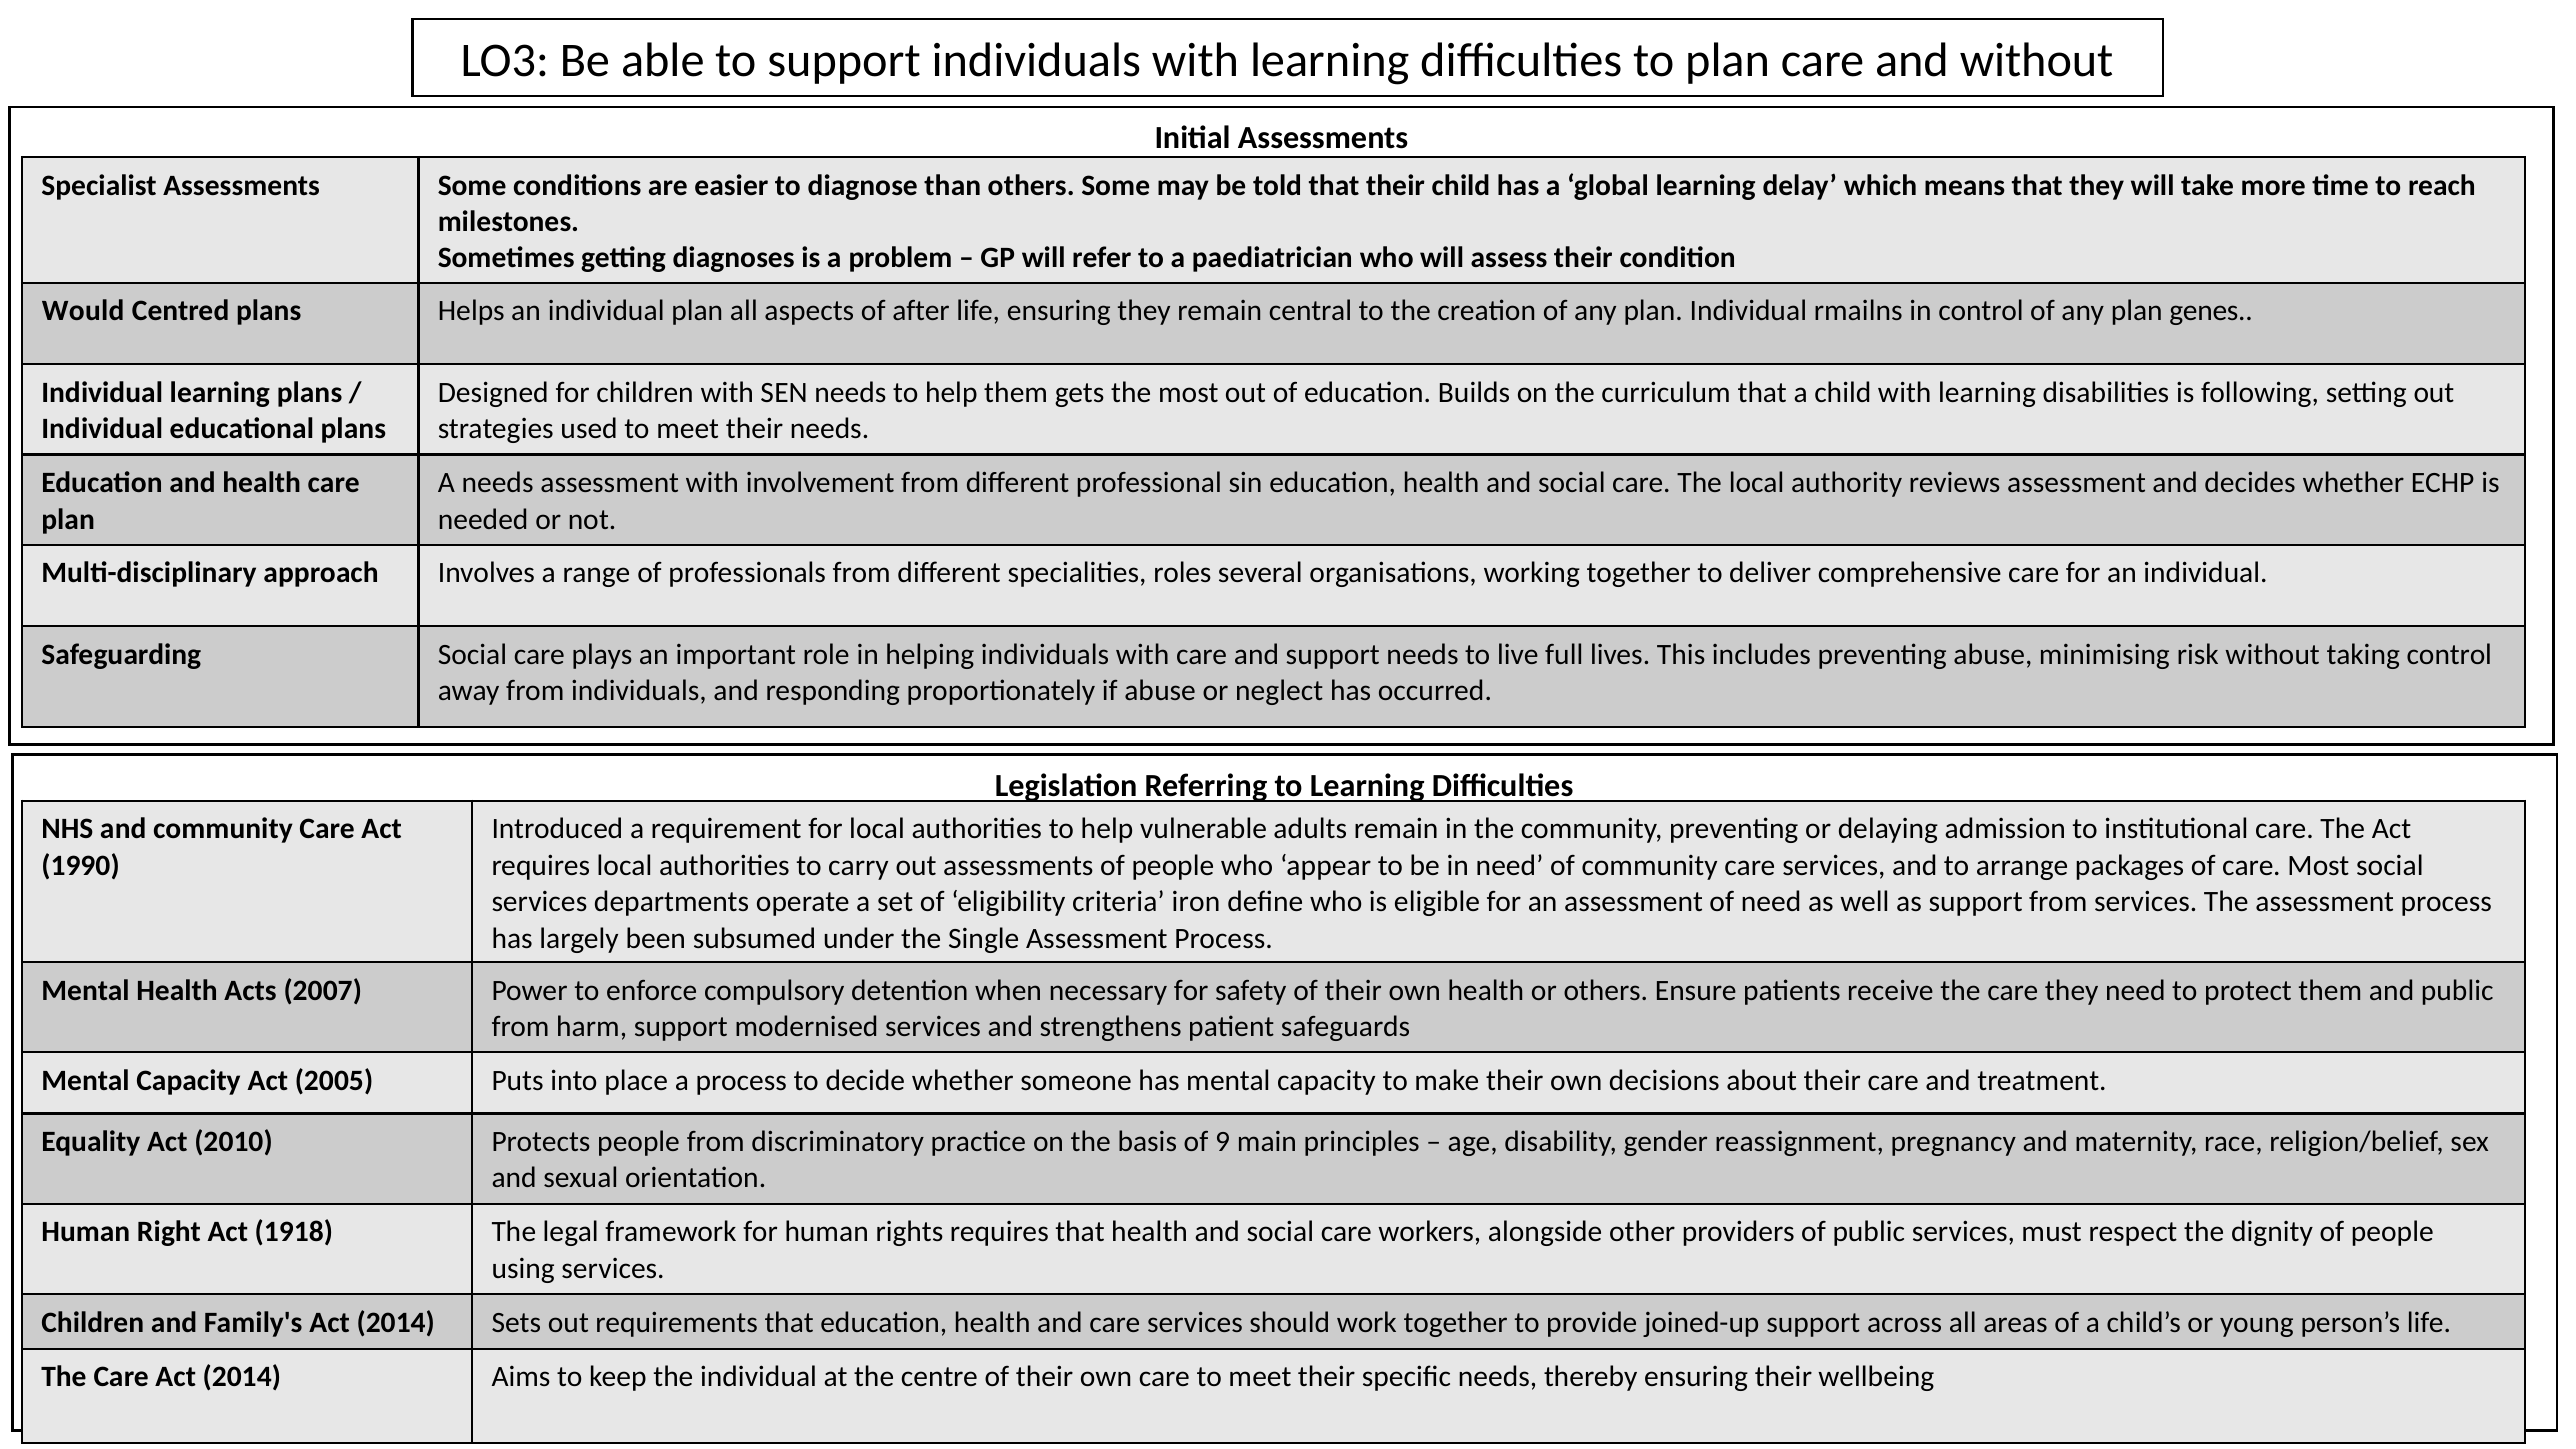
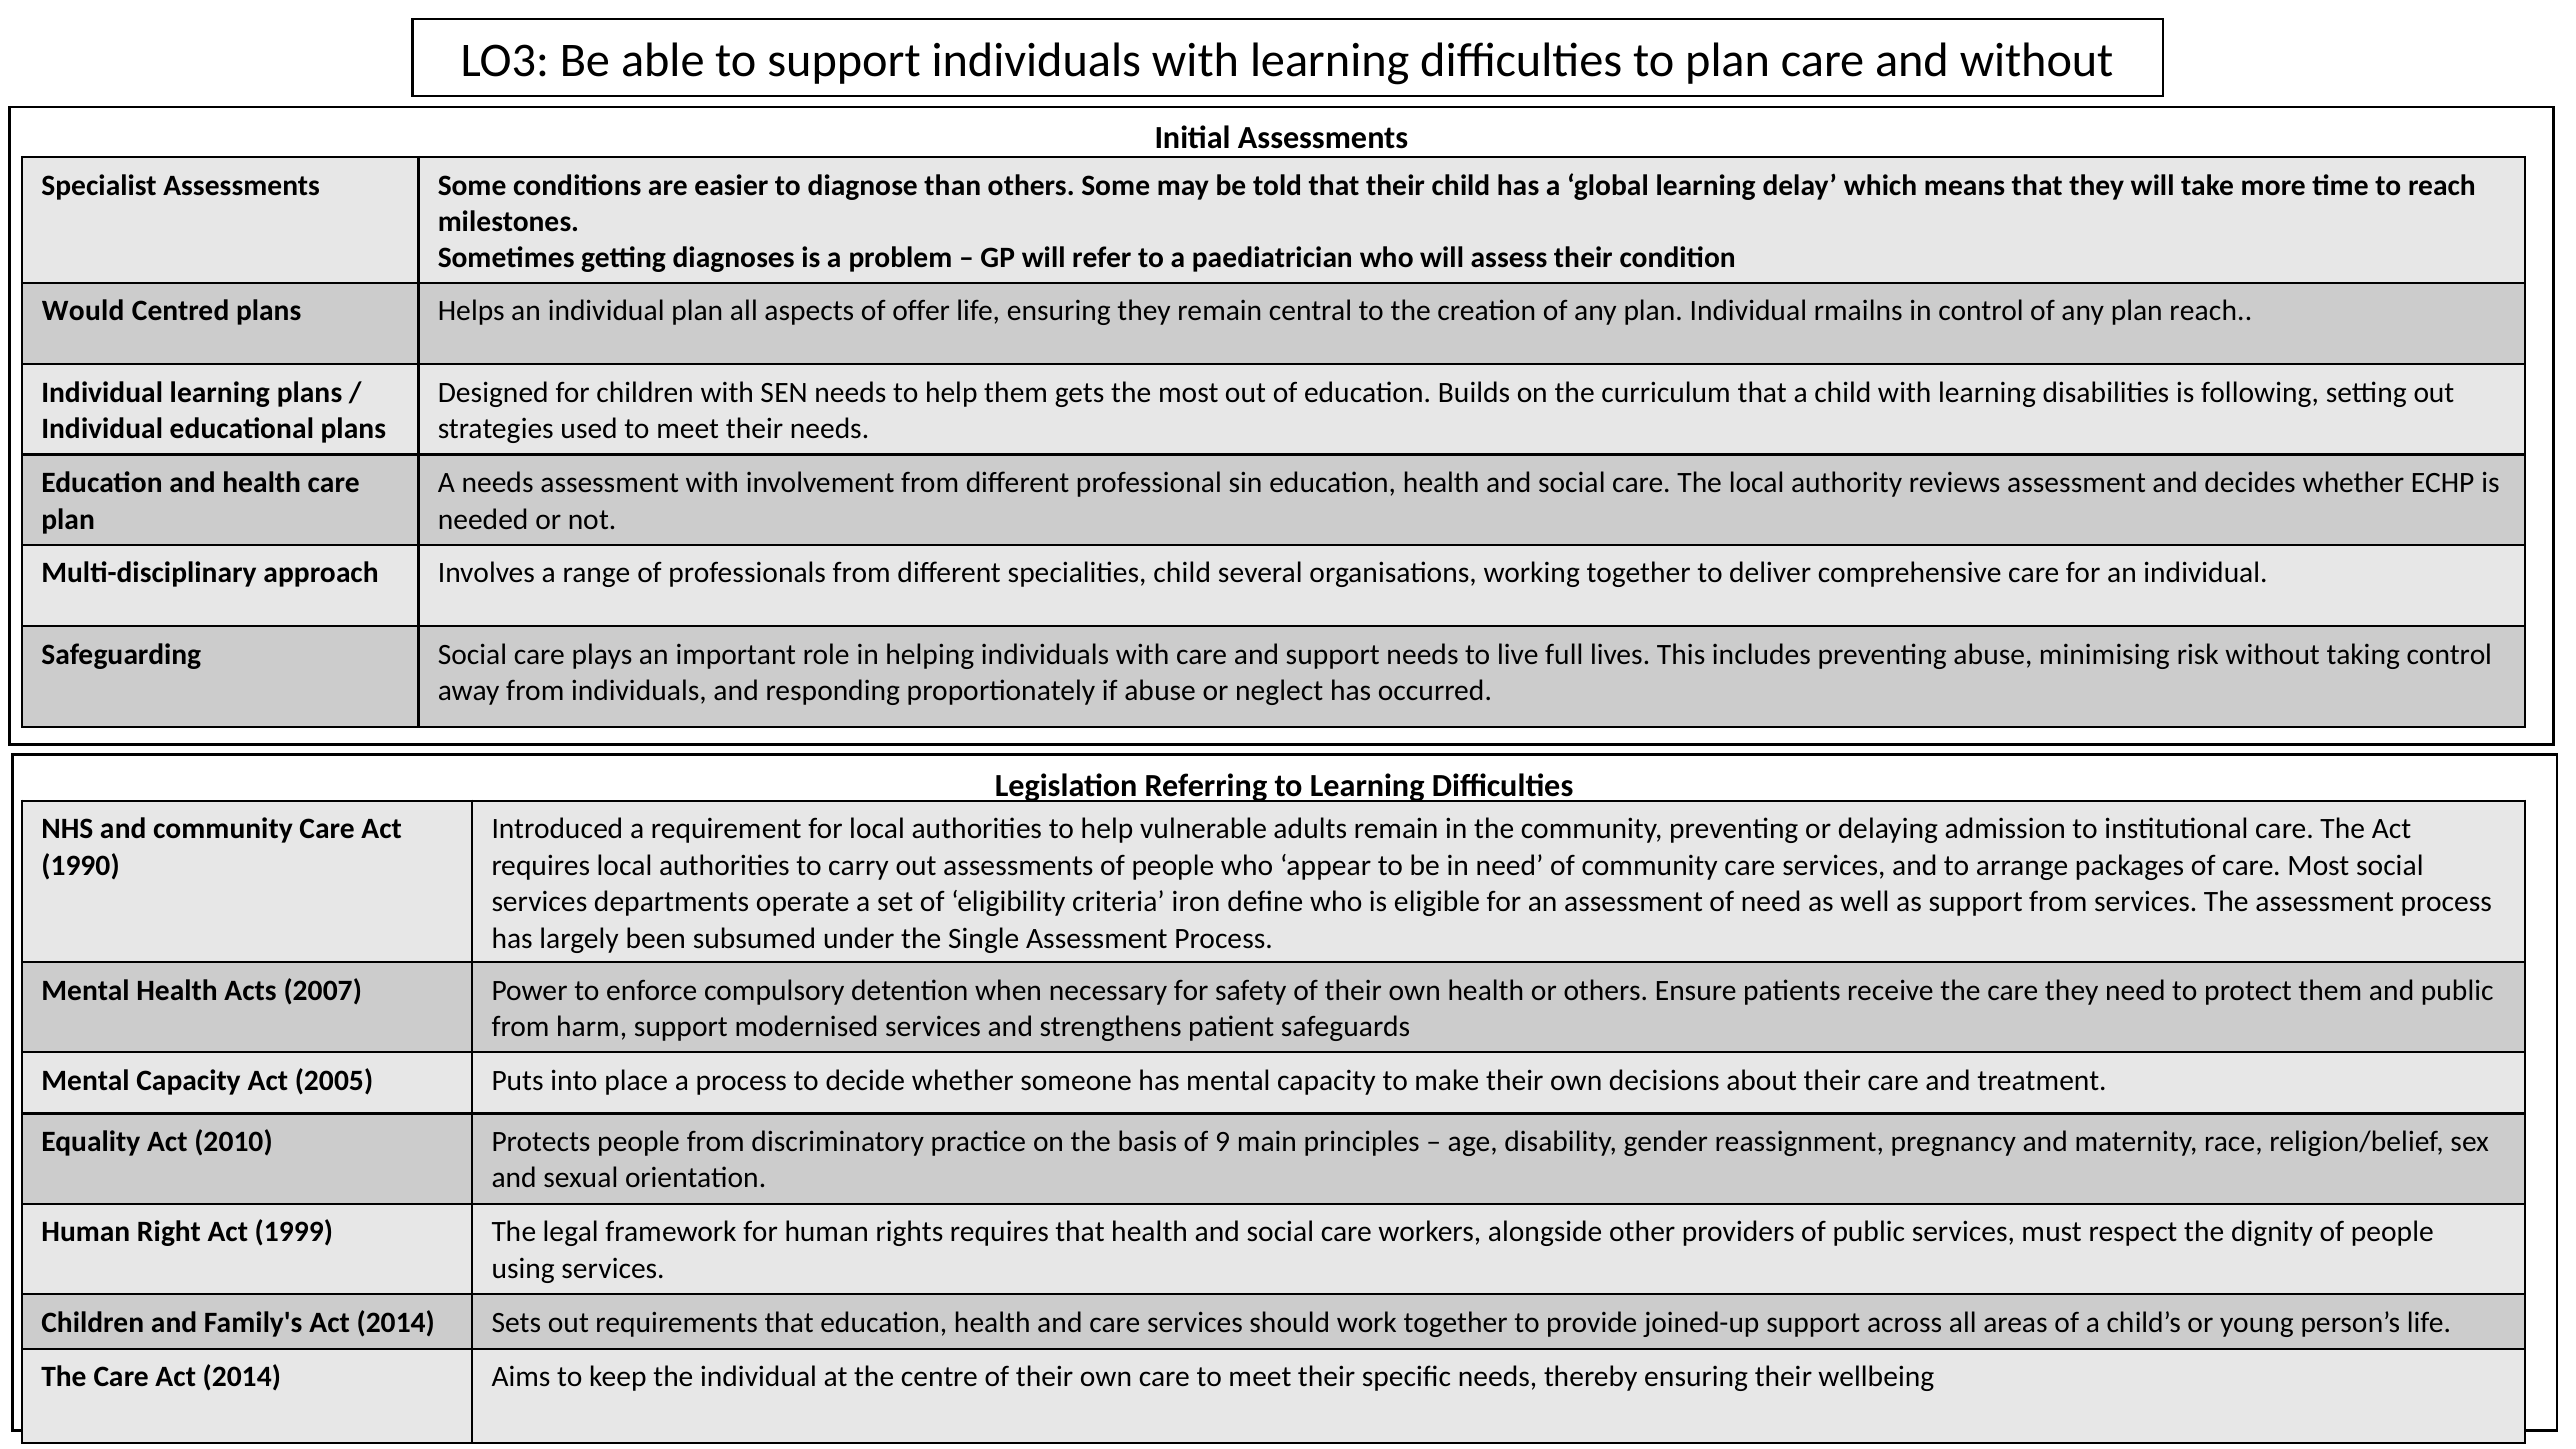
after: after -> offer
plan genes: genes -> reach
specialities roles: roles -> child
1918: 1918 -> 1999
